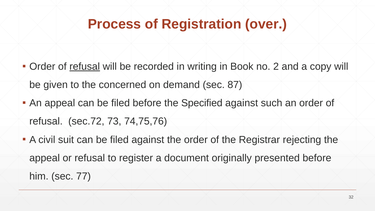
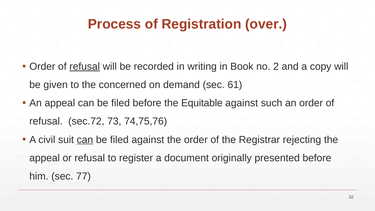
87: 87 -> 61
Specified: Specified -> Equitable
can at (85, 140) underline: none -> present
